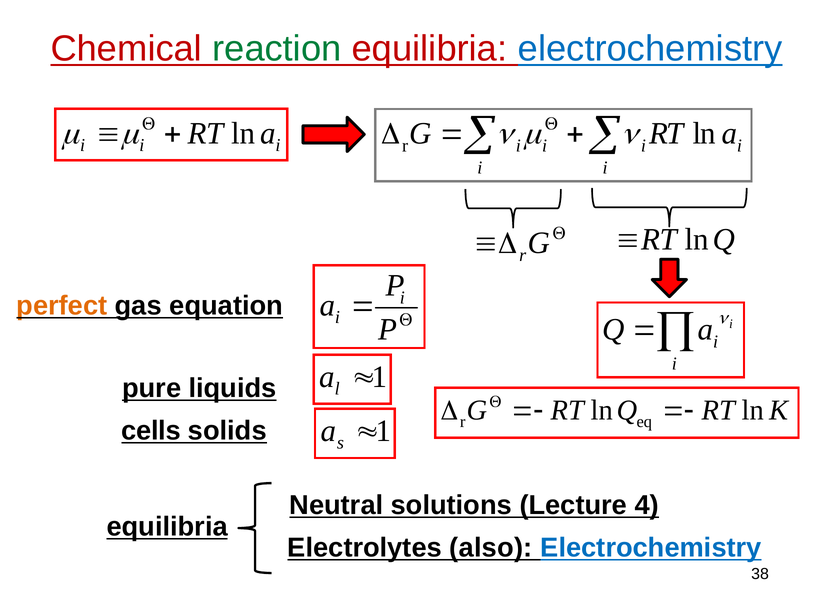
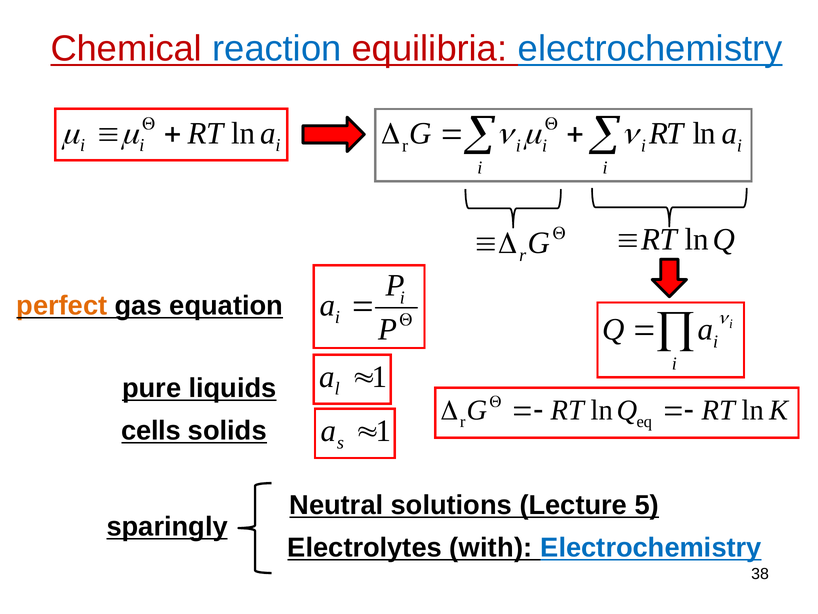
reaction colour: green -> blue
4: 4 -> 5
equilibria at (167, 526): equilibria -> sparingly
also: also -> with
